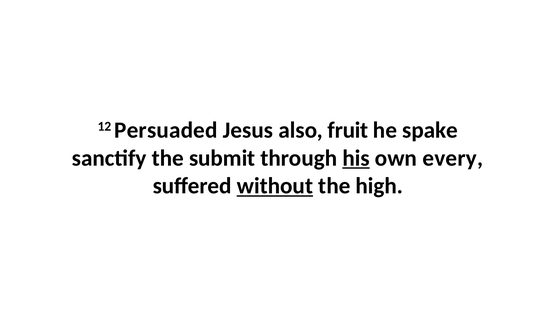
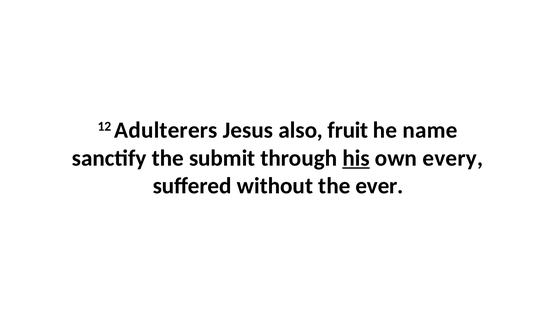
Persuaded: Persuaded -> Adulterers
spake: spake -> name
without underline: present -> none
high: high -> ever
